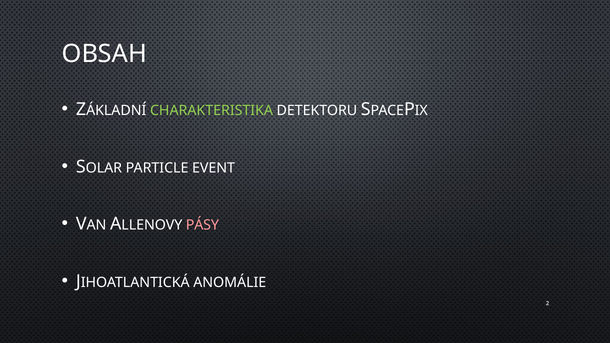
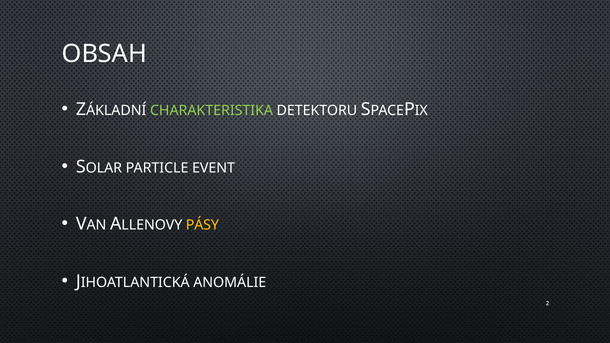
PÁSY colour: pink -> yellow
